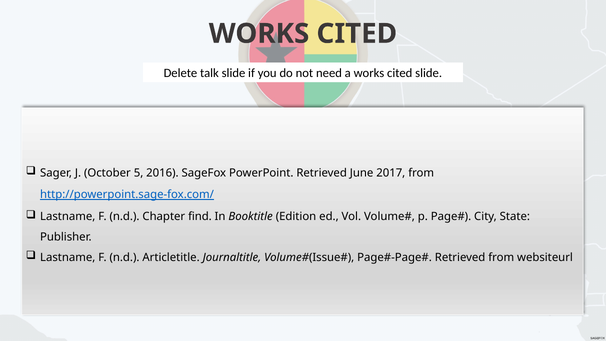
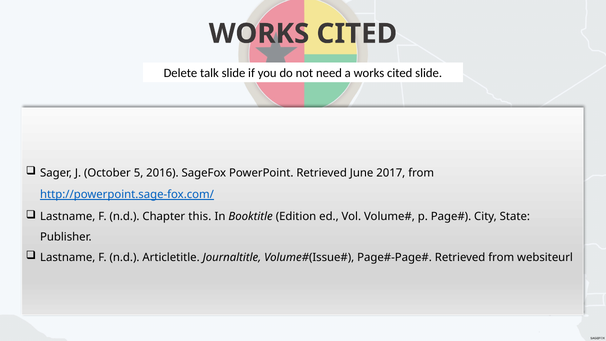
find: find -> this
